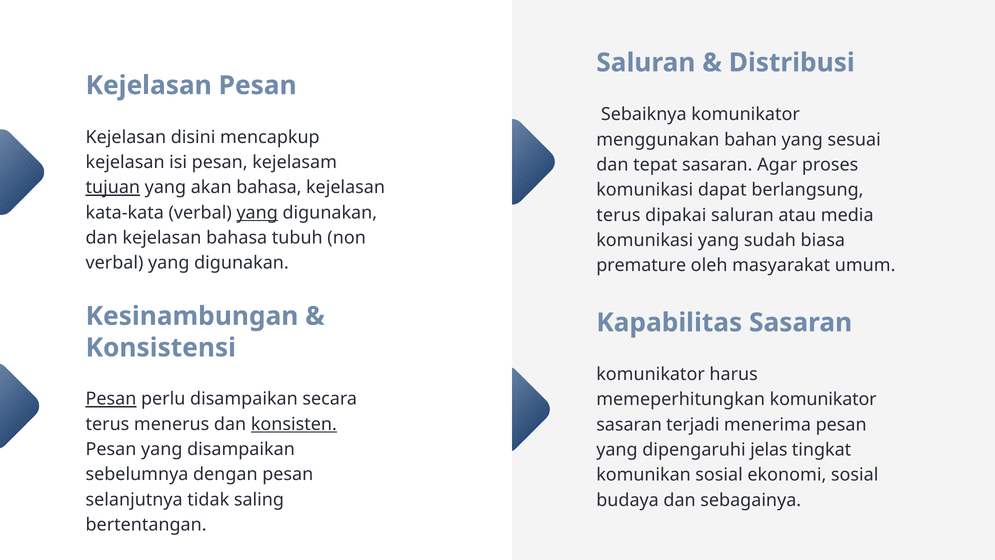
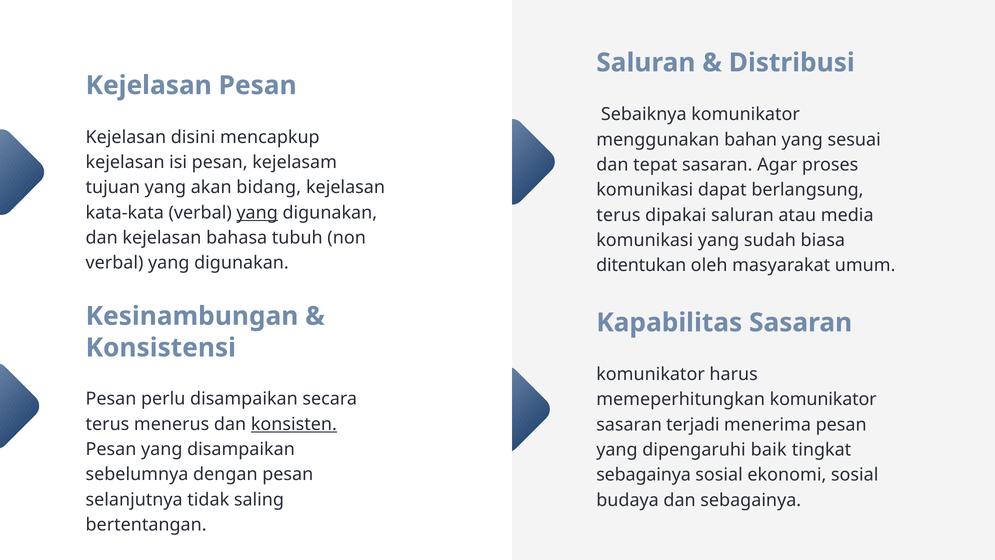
tujuan underline: present -> none
akan bahasa: bahasa -> bidang
premature: premature -> ditentukan
Pesan at (111, 399) underline: present -> none
jelas: jelas -> baik
komunikan at (644, 475): komunikan -> sebagainya
